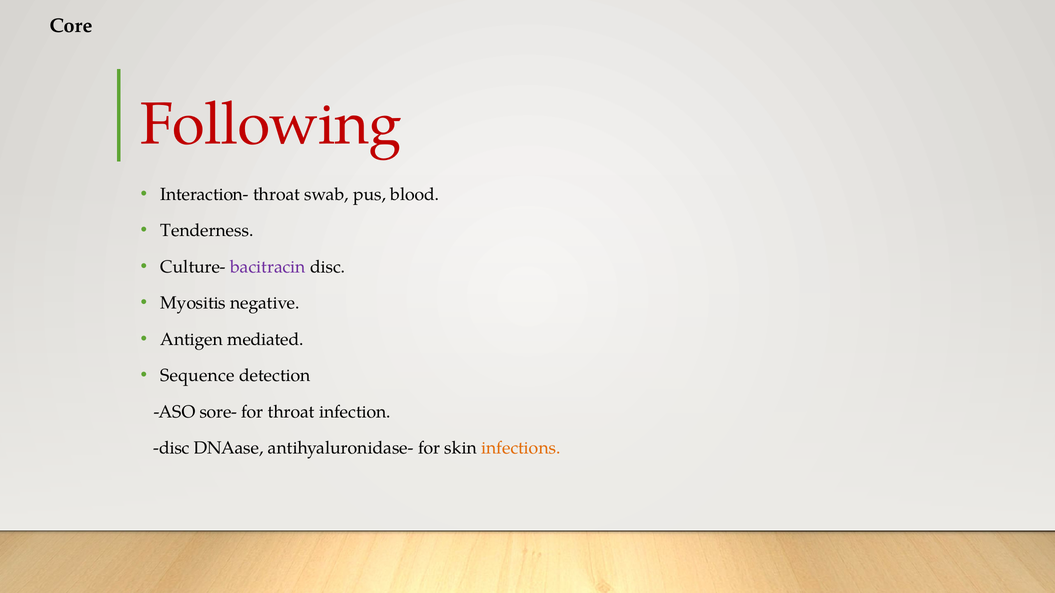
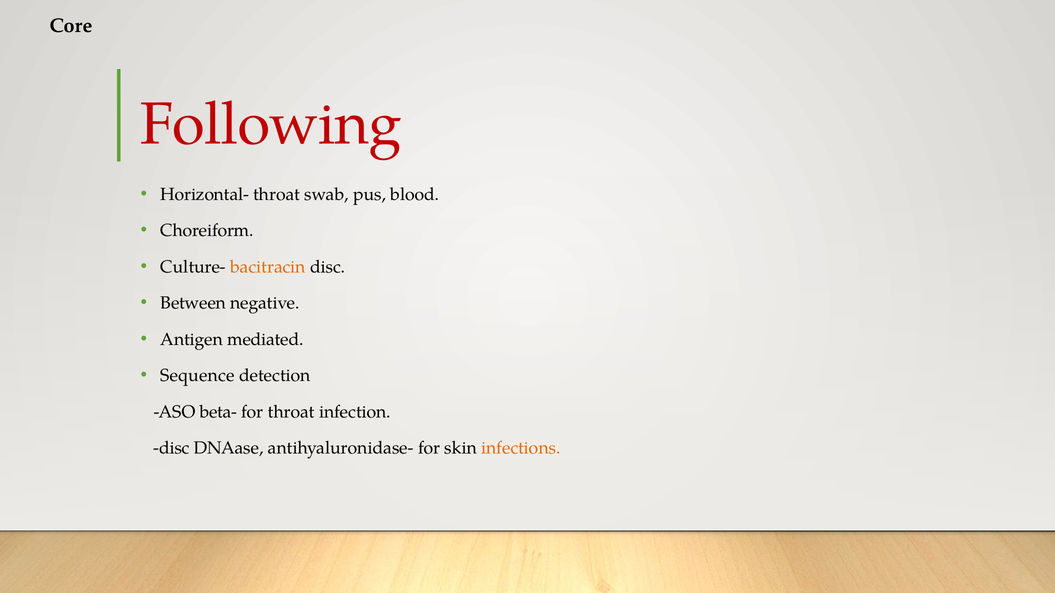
Interaction-: Interaction- -> Horizontal-
Tenderness: Tenderness -> Choreiform
bacitracin colour: purple -> orange
Myositis: Myositis -> Between
sore-: sore- -> beta-
